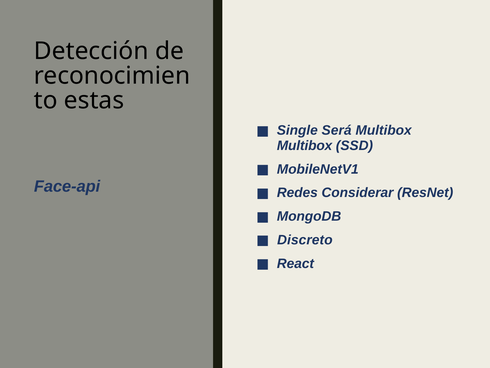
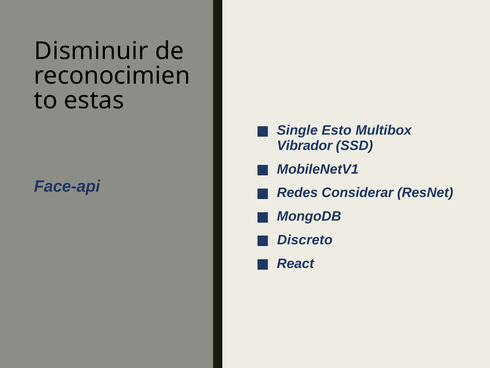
Detección: Detección -> Disminuir
Será: Será -> Esto
Multibox at (305, 145): Multibox -> Vibrador
